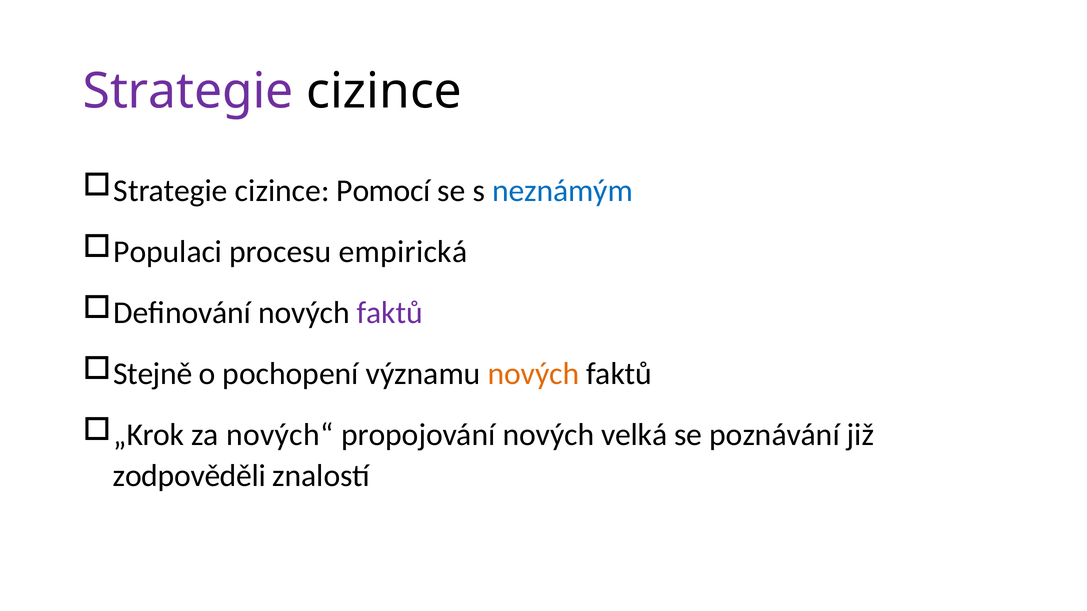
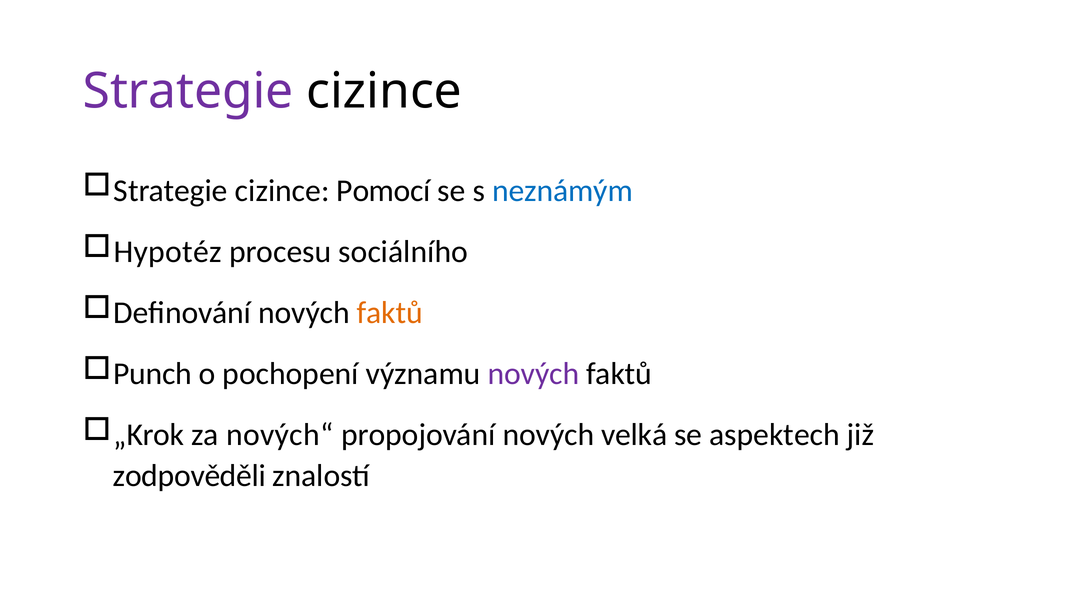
Populaci: Populaci -> Hypotéz
empirická: empirická -> sociálního
faktů at (390, 313) colour: purple -> orange
Stejně: Stejně -> Punch
nových at (533, 374) colour: orange -> purple
poznávání: poznávání -> aspektech
